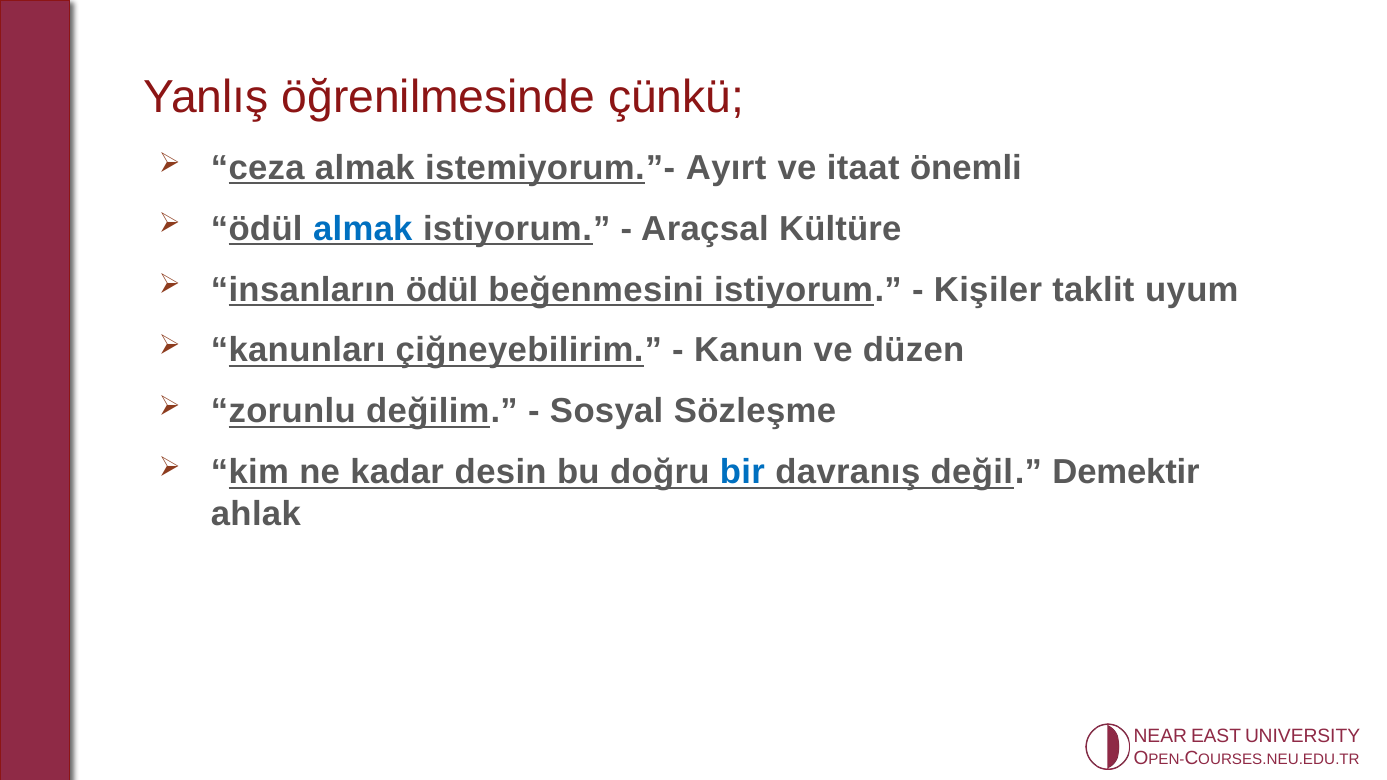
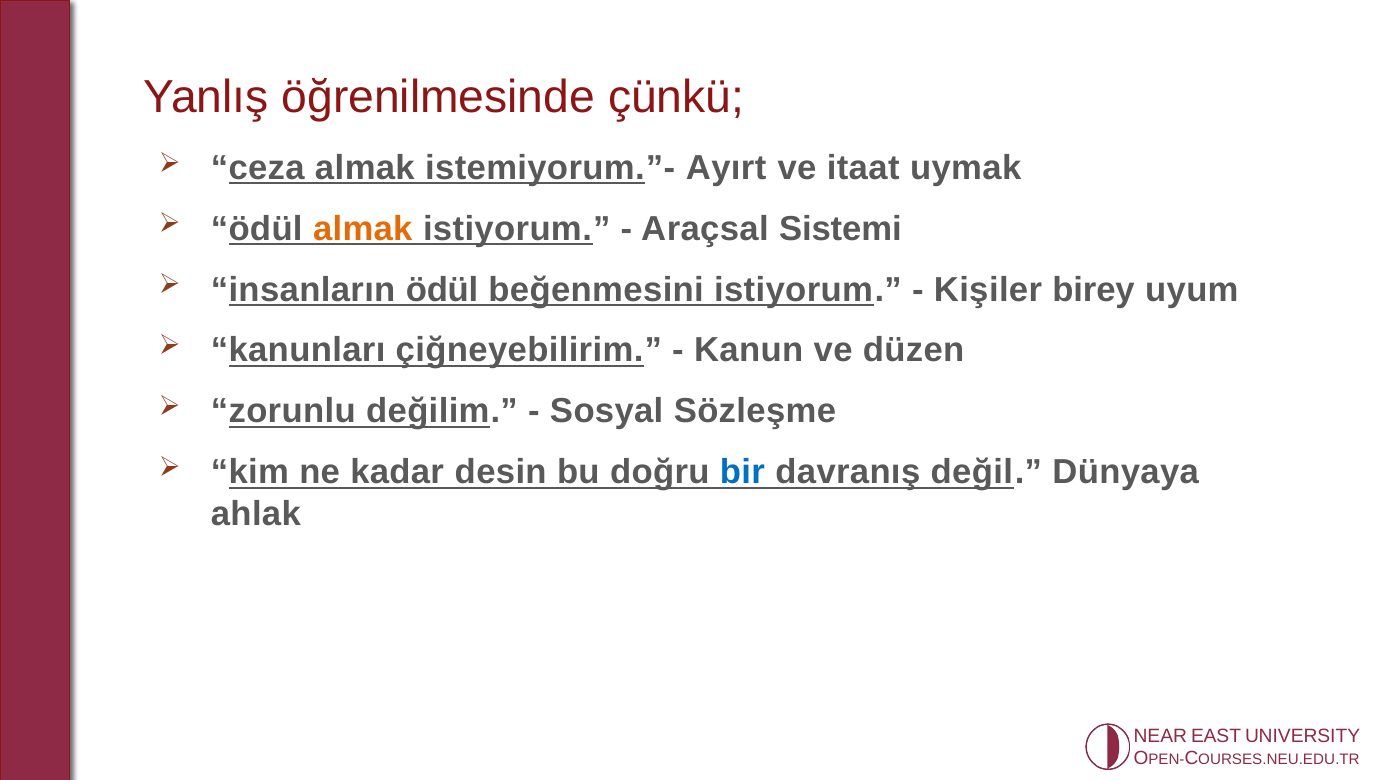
önemli: önemli -> uymak
almak at (363, 229) colour: blue -> orange
Kültüre: Kültüre -> Sistemi
taklit: taklit -> birey
Demektir: Demektir -> Dünyaya
